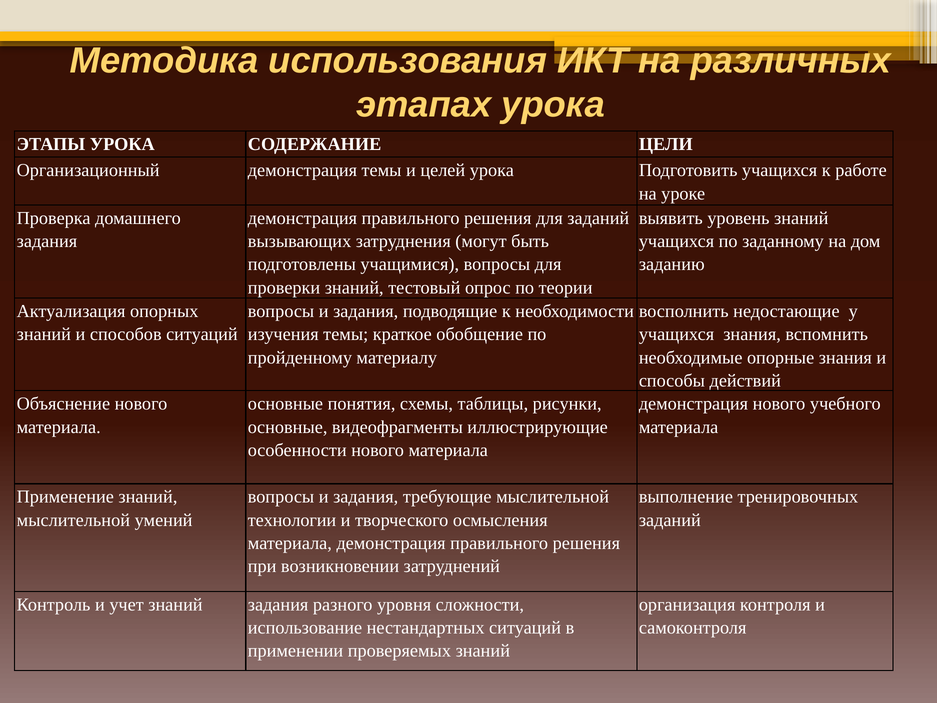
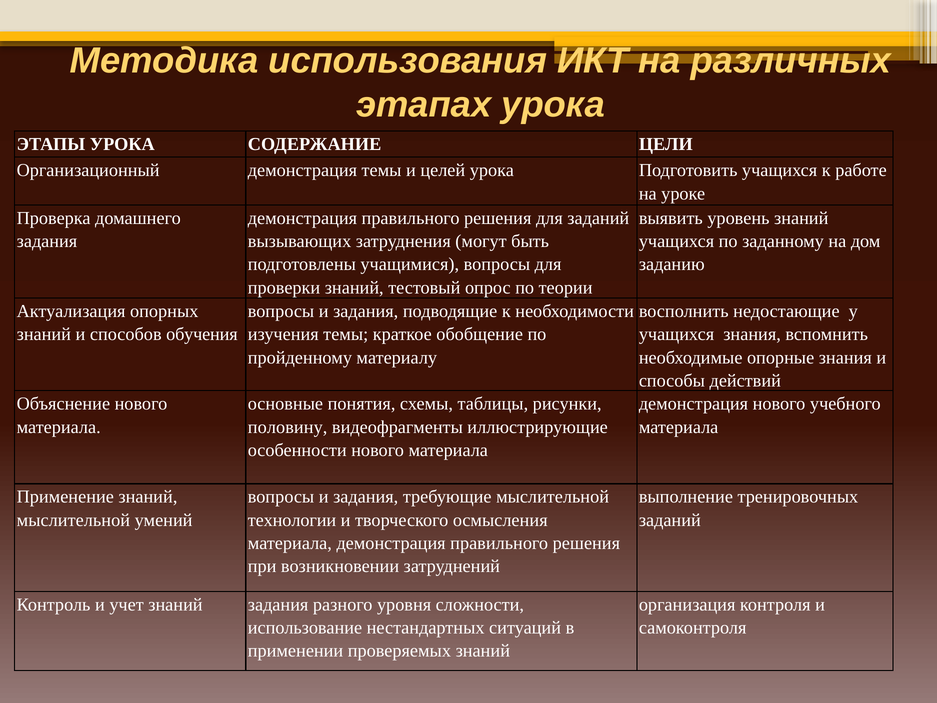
способов ситуаций: ситуаций -> обучения
основные at (288, 427): основные -> половину
